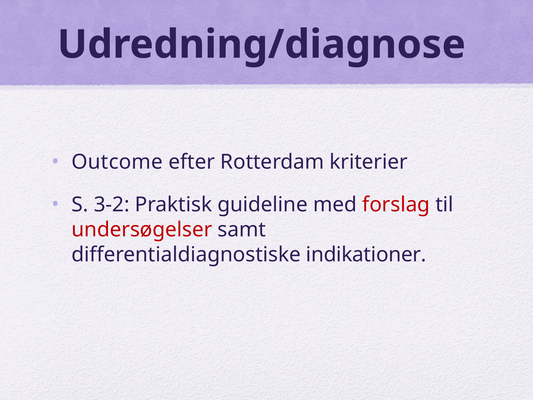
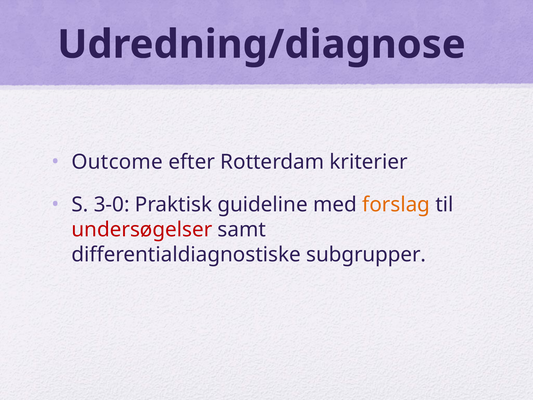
3-2: 3-2 -> 3-0
forslag colour: red -> orange
indikationer: indikationer -> subgrupper
